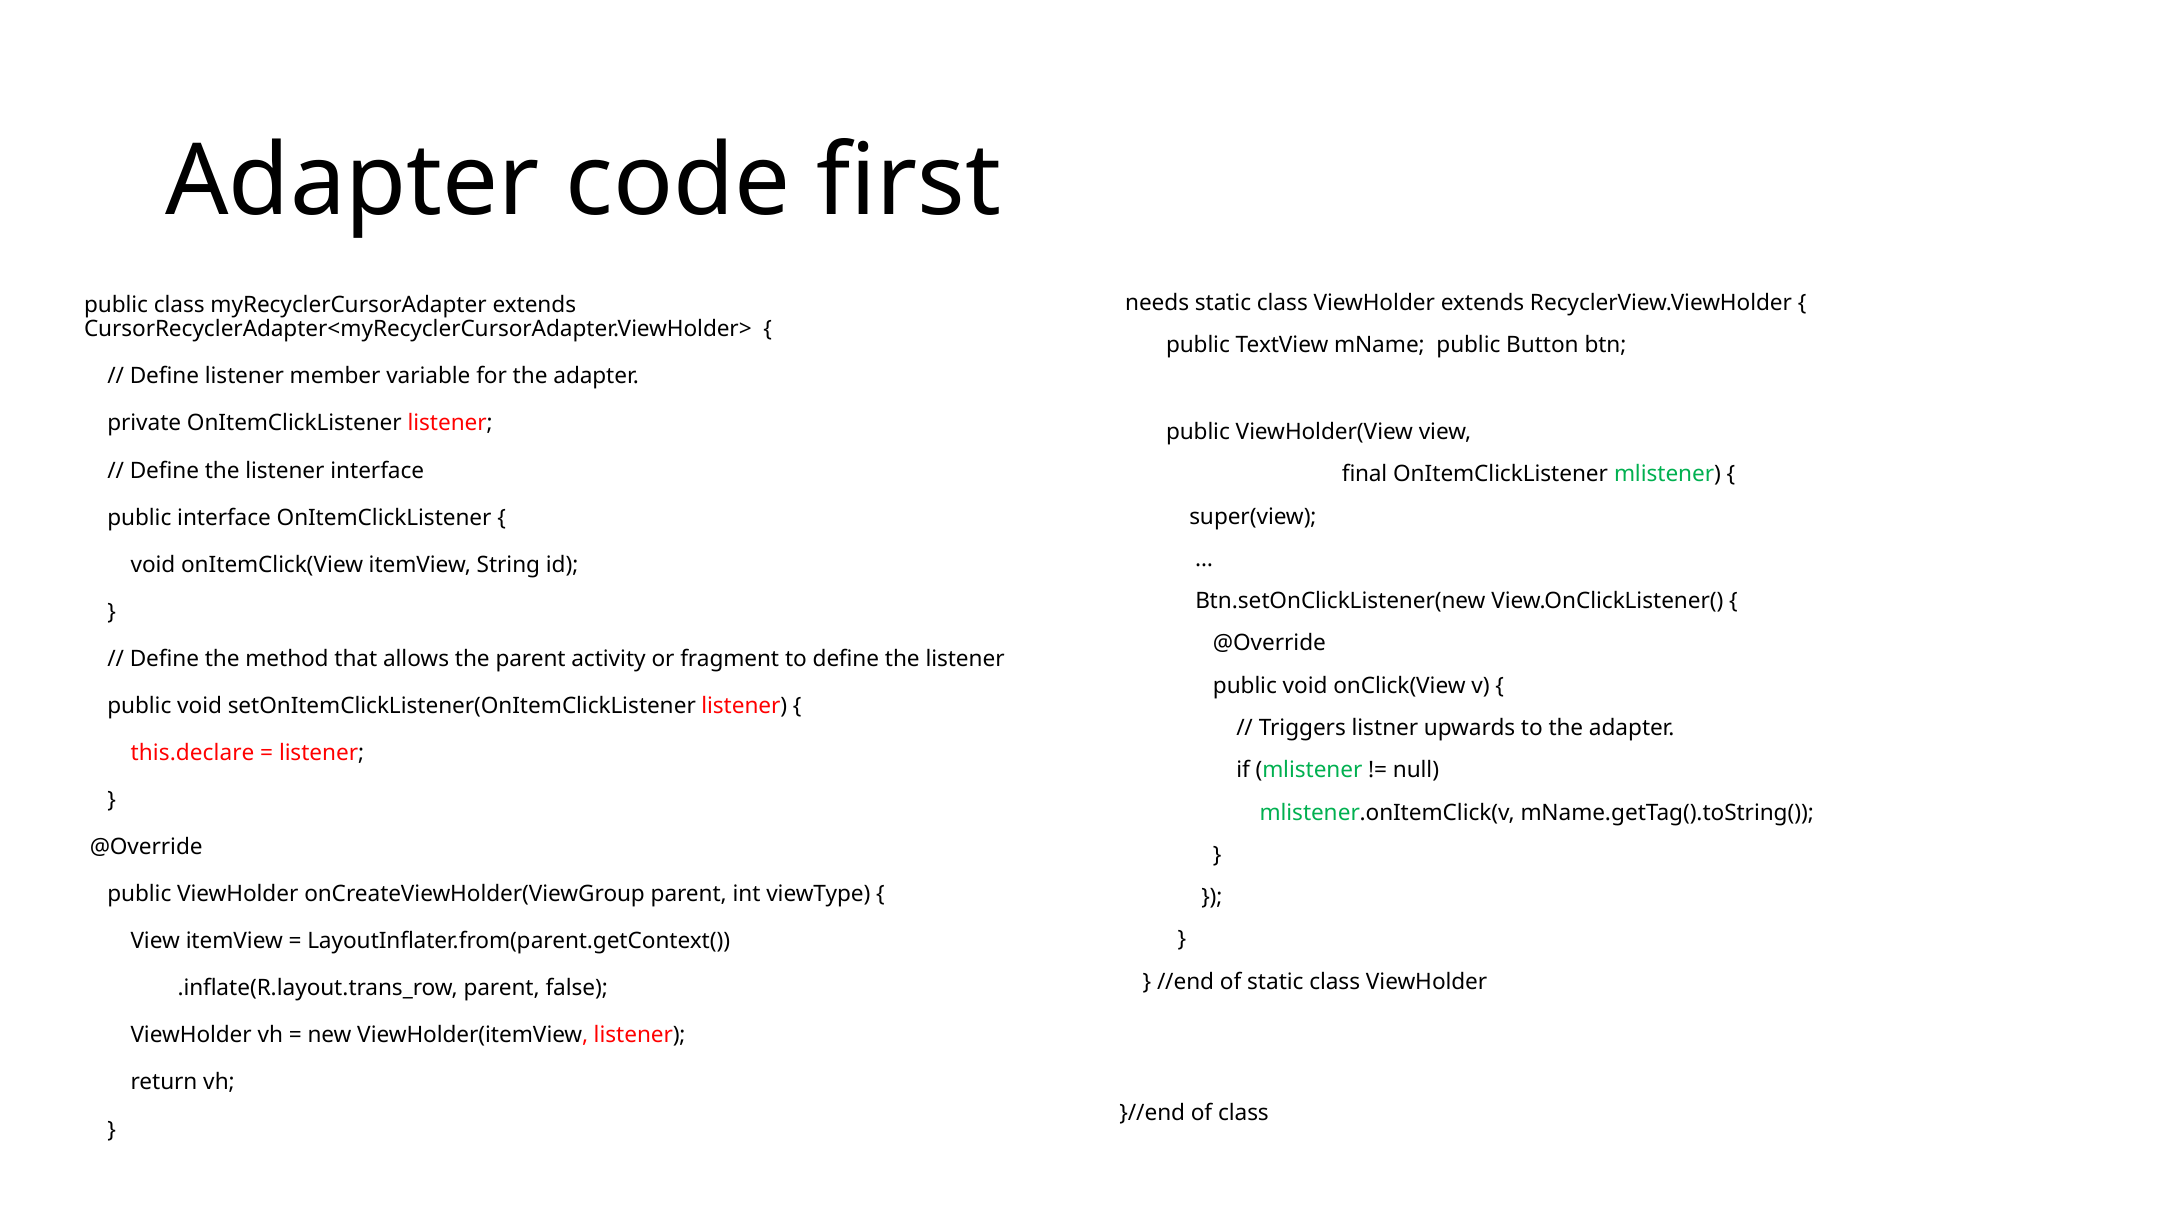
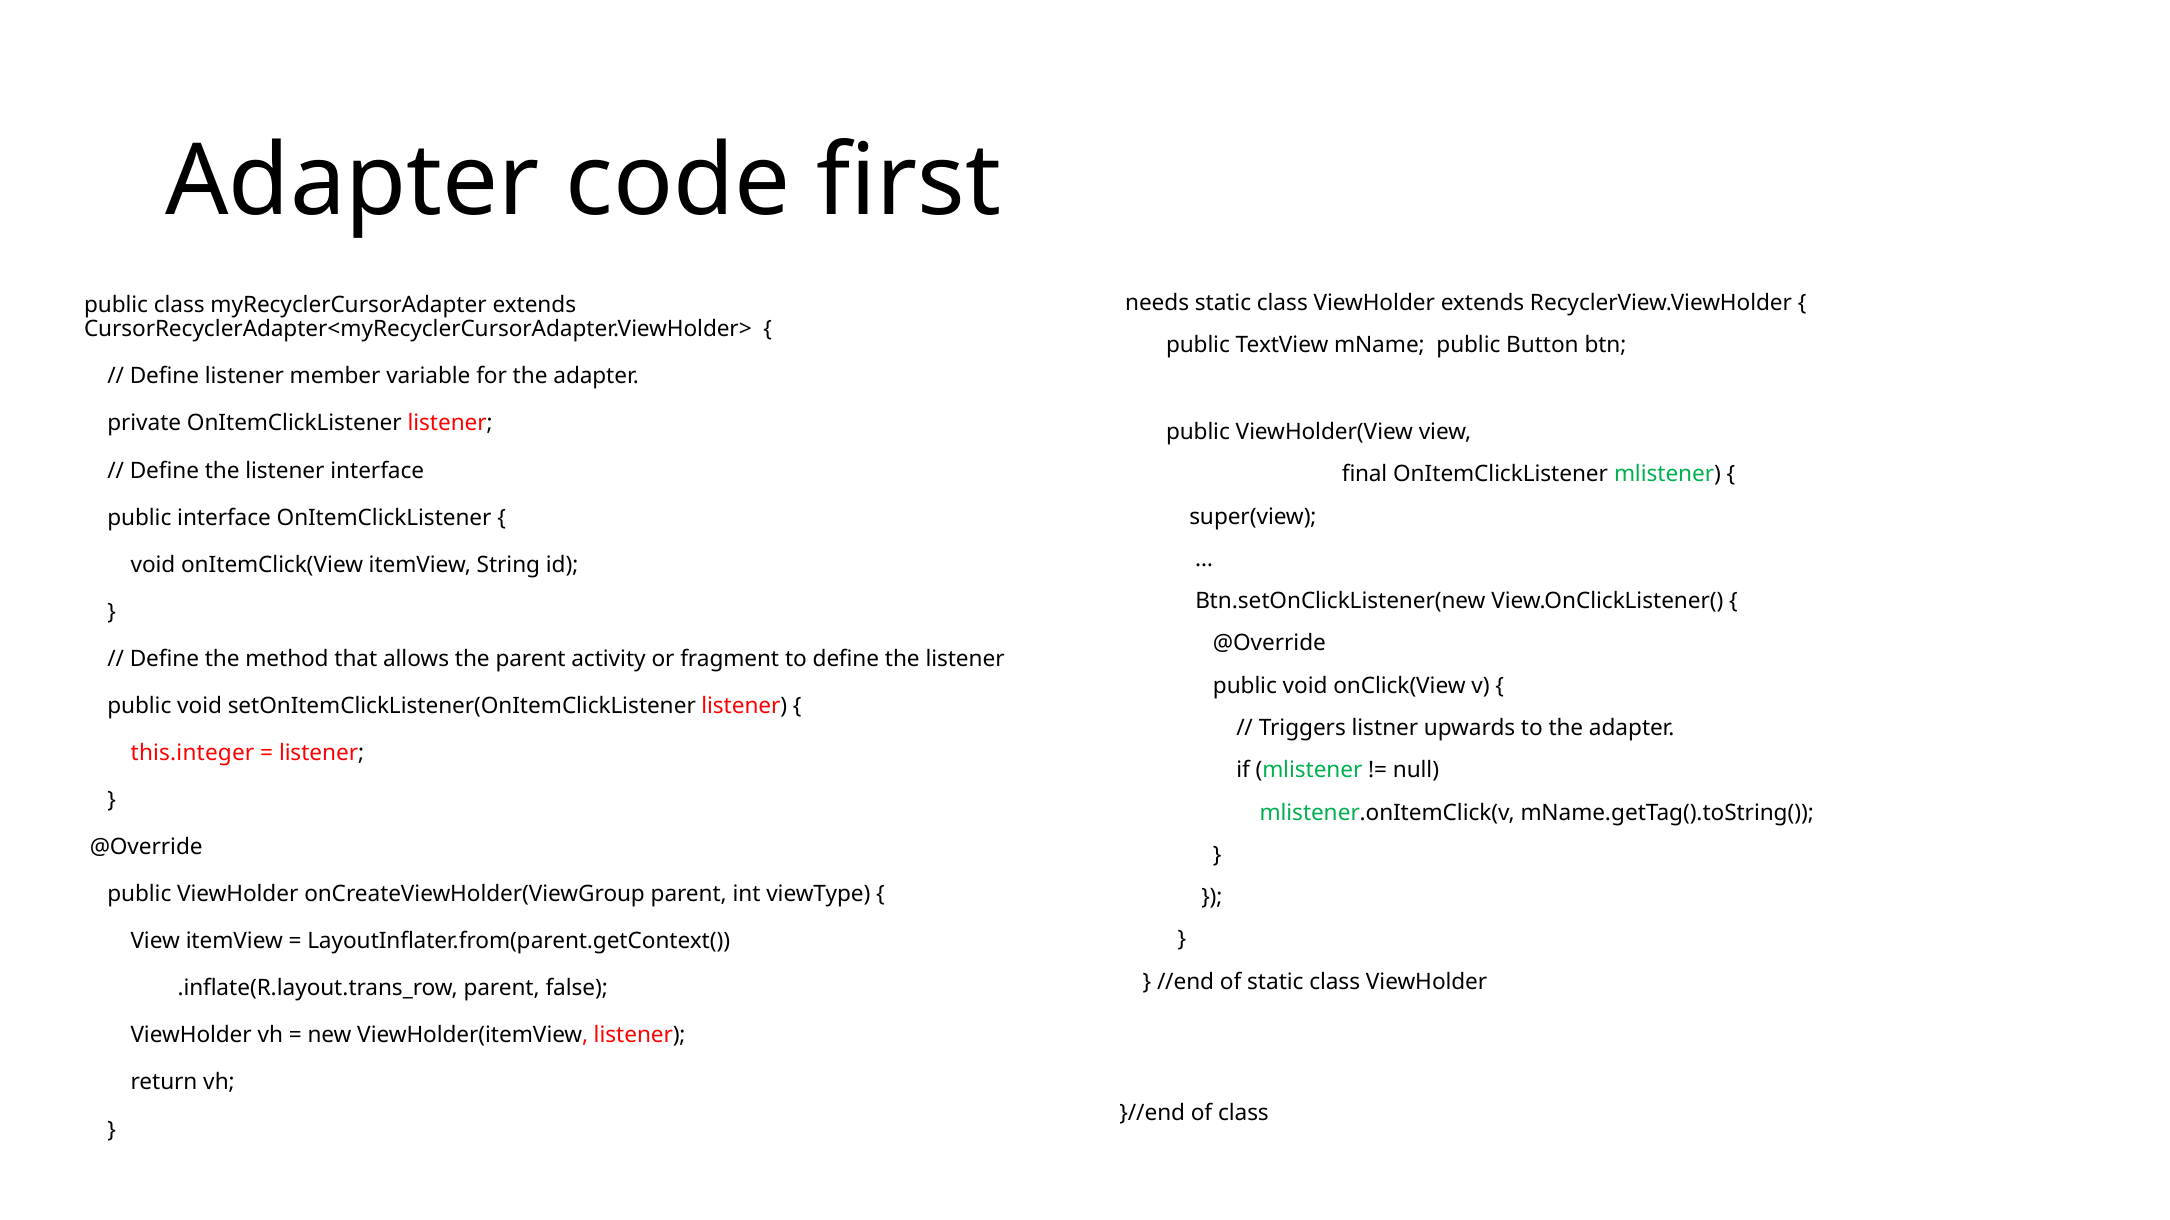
this.declare: this.declare -> this.integer
